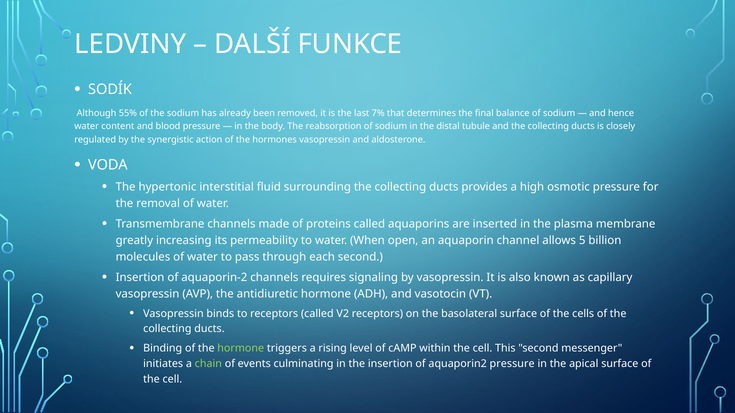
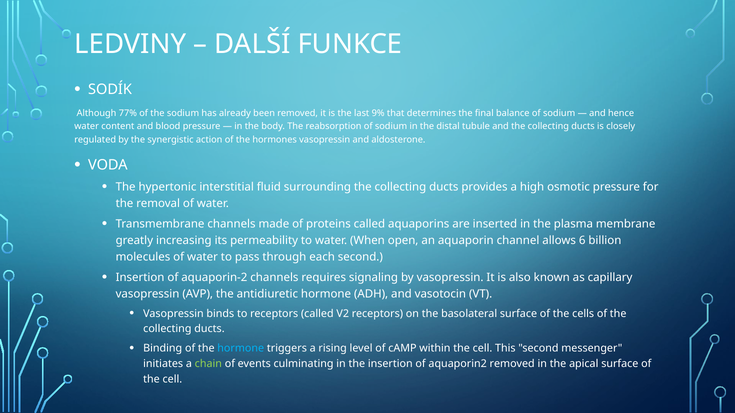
55%: 55% -> 77%
7%: 7% -> 9%
5: 5 -> 6
hormone at (241, 349) colour: light green -> light blue
aquaporin2 pressure: pressure -> removed
